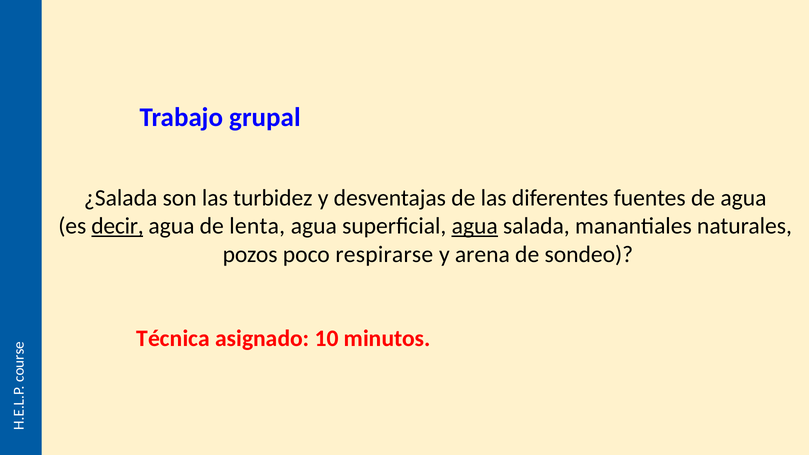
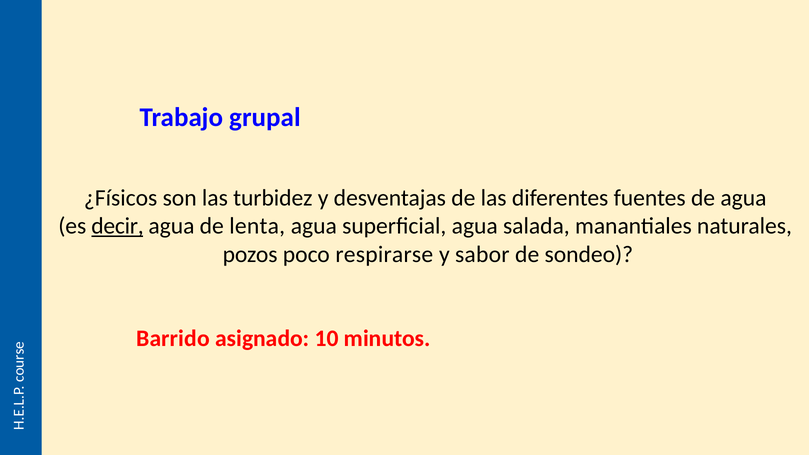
¿Salada: ¿Salada -> ¿Físicos
agua at (475, 226) underline: present -> none
arena: arena -> sabor
Técnica: Técnica -> Barrido
